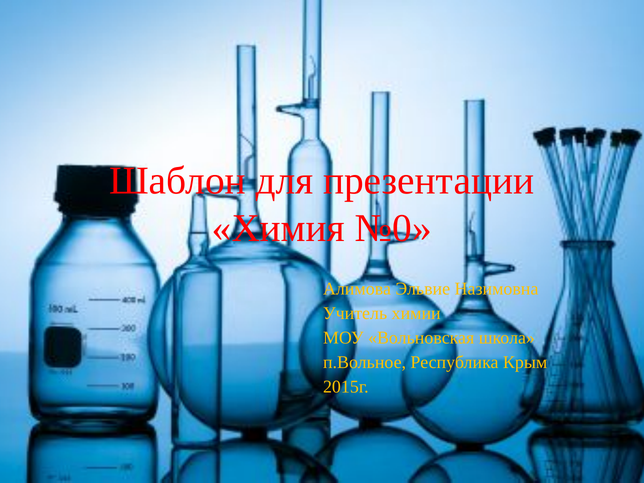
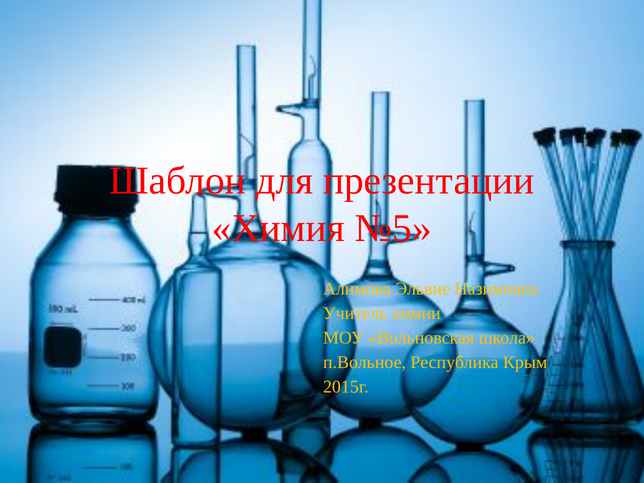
№0: №0 -> №5
